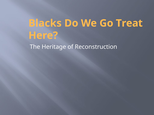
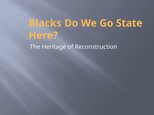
Treat: Treat -> State
